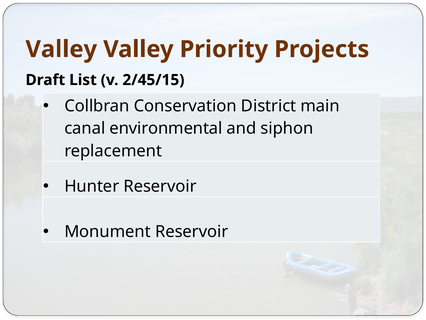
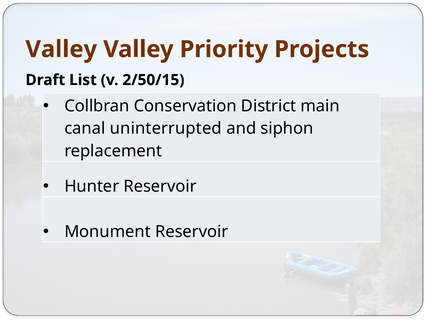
2/45/15: 2/45/15 -> 2/50/15
environmental: environmental -> uninterrupted
